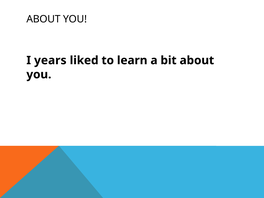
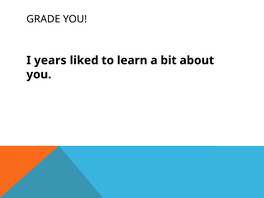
ABOUT at (43, 19): ABOUT -> GRADE
